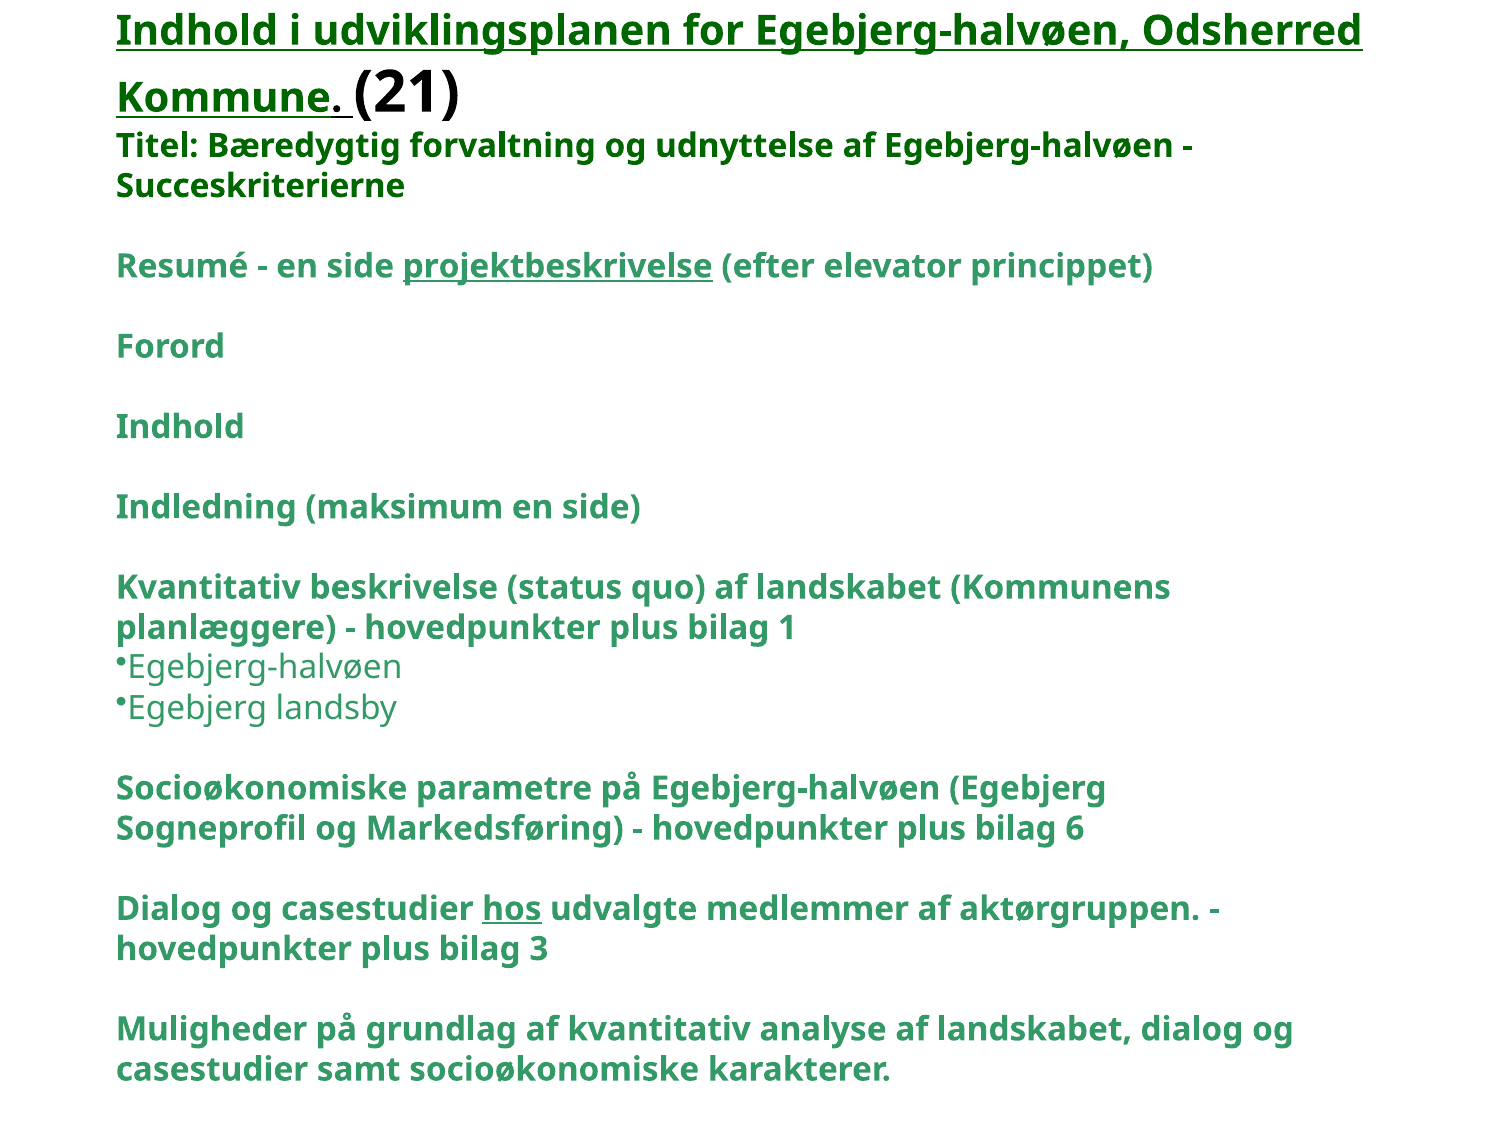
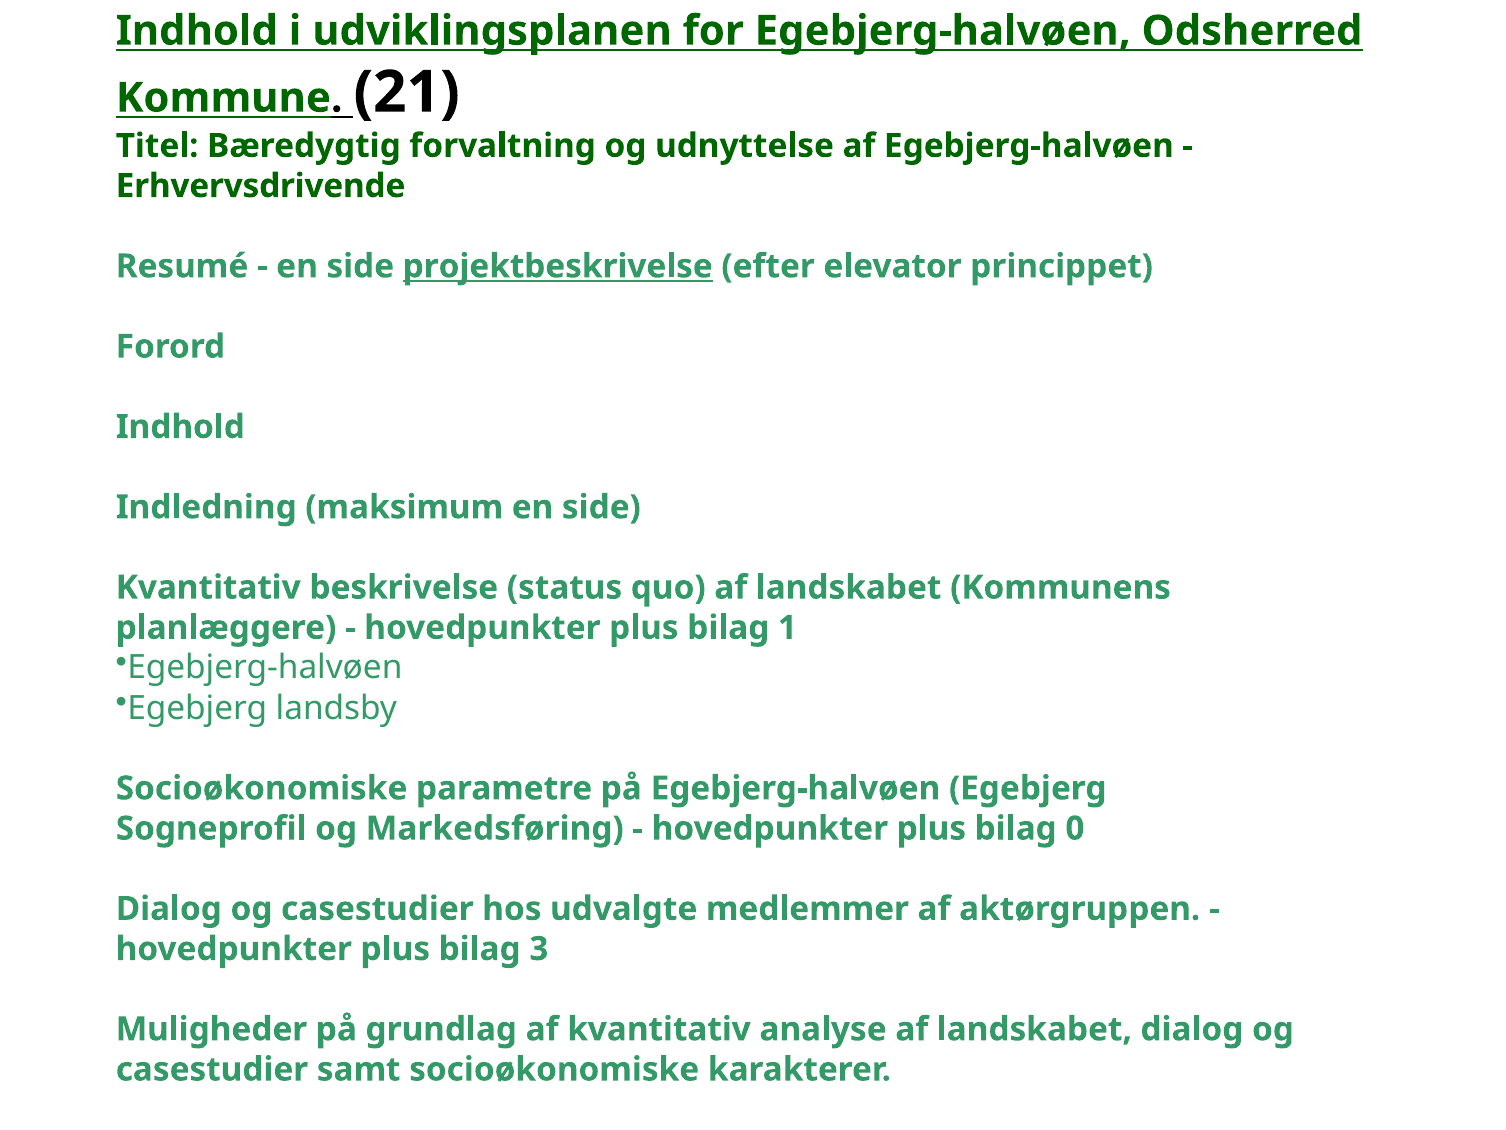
Succeskriterierne: Succeskriterierne -> Erhvervsdrivende
6: 6 -> 0
hos underline: present -> none
